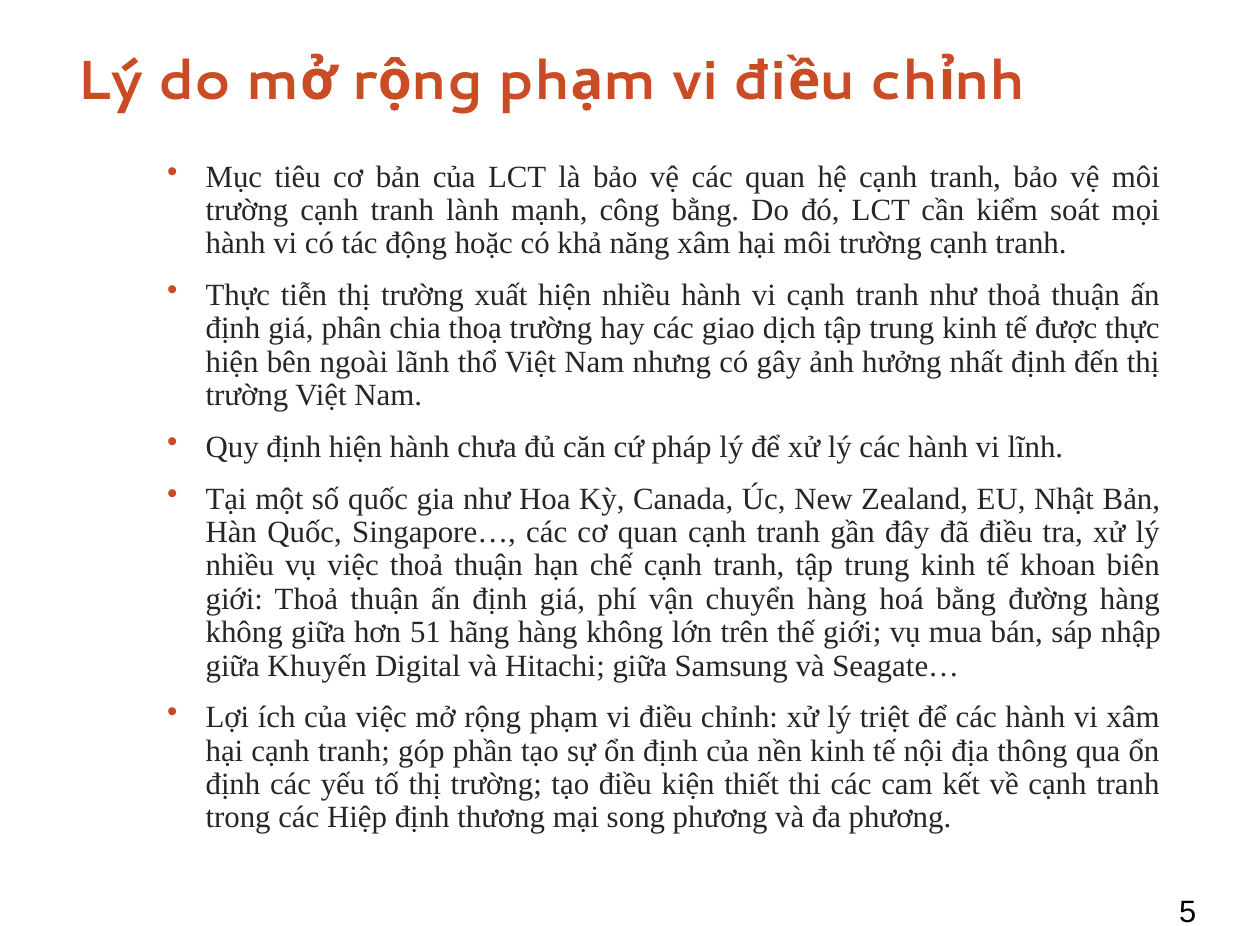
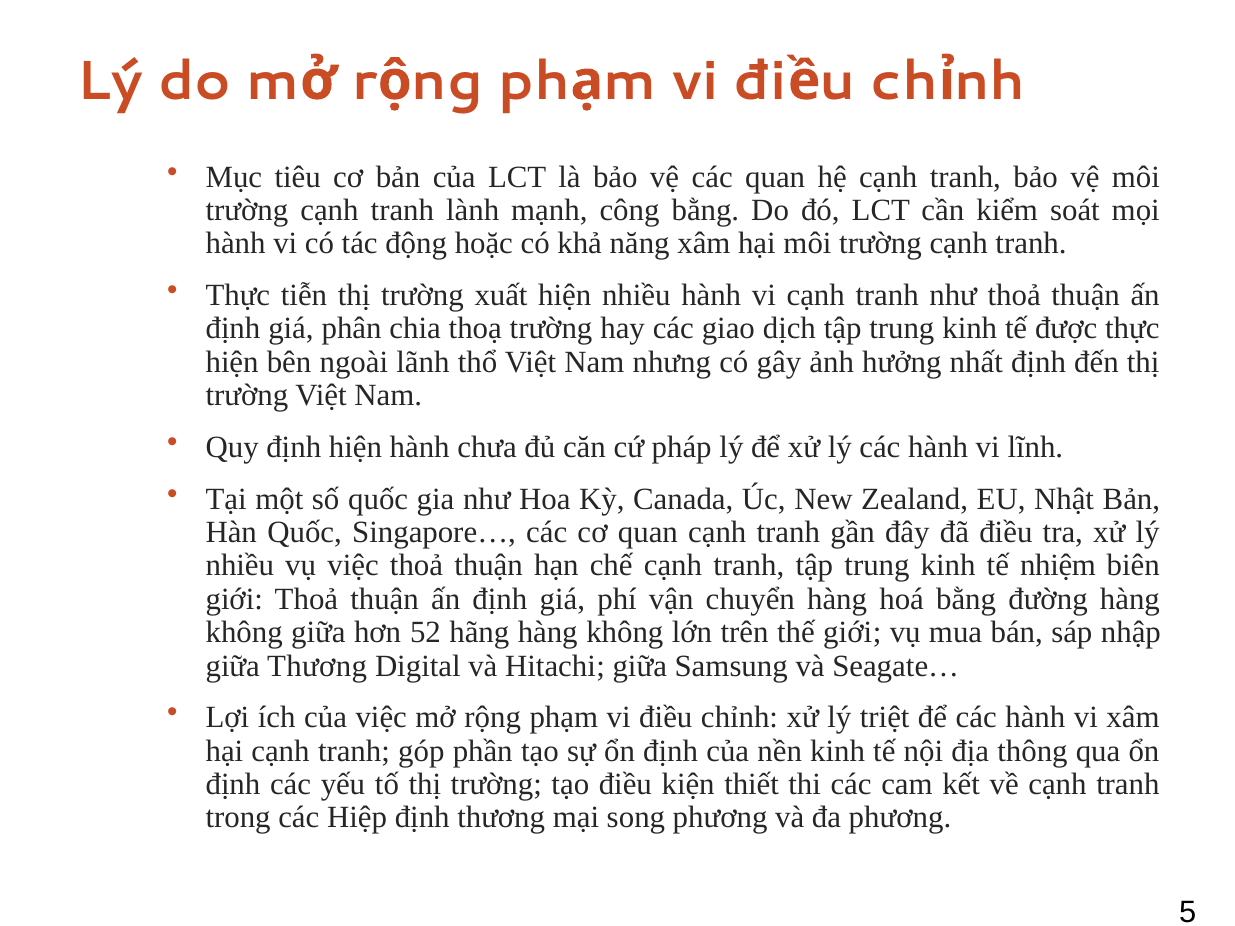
khoan: khoan -> nhiệm
51: 51 -> 52
giữa Khuyến: Khuyến -> Thương
